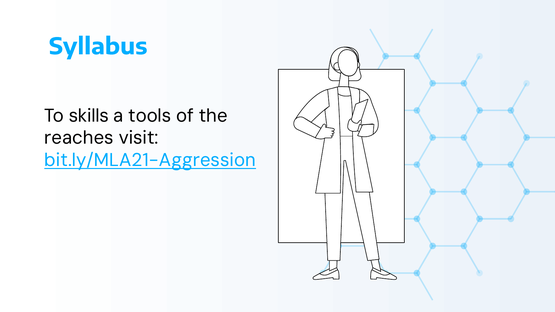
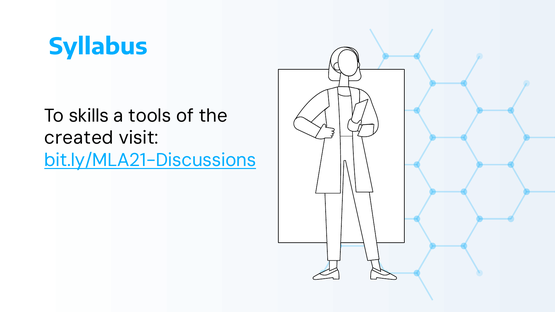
reaches: reaches -> created
bit.ly/MLA21-Aggression: bit.ly/MLA21-Aggression -> bit.ly/MLA21-Discussions
